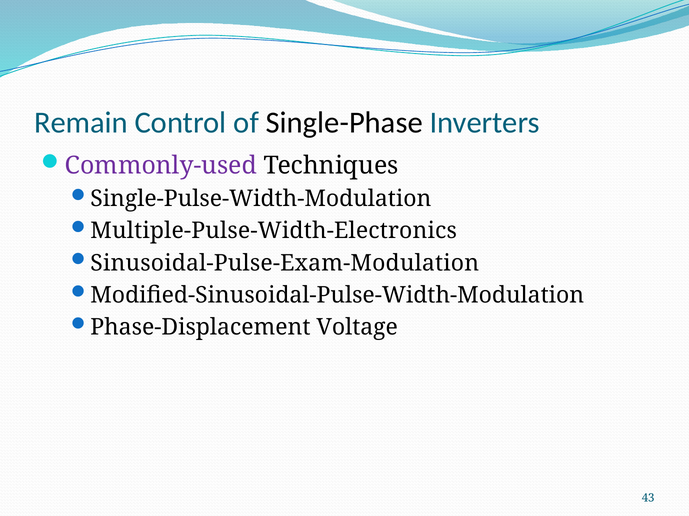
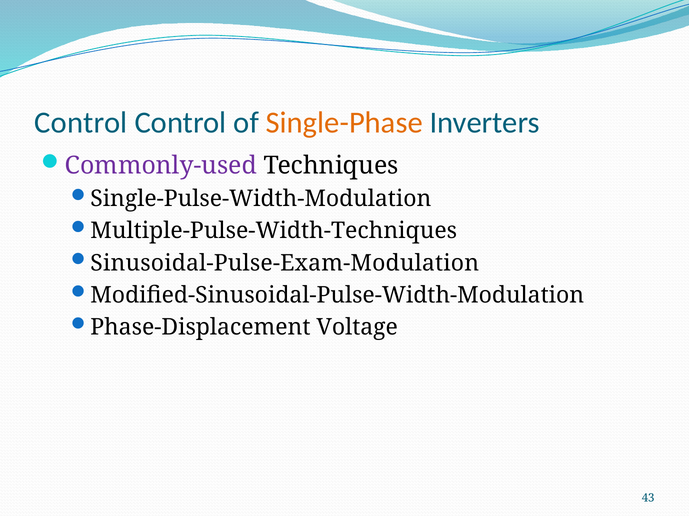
Remain at (81, 123): Remain -> Control
Single-Phase colour: black -> orange
Multiple-Pulse-Width-Electronics: Multiple-Pulse-Width-Electronics -> Multiple-Pulse-Width-Techniques
